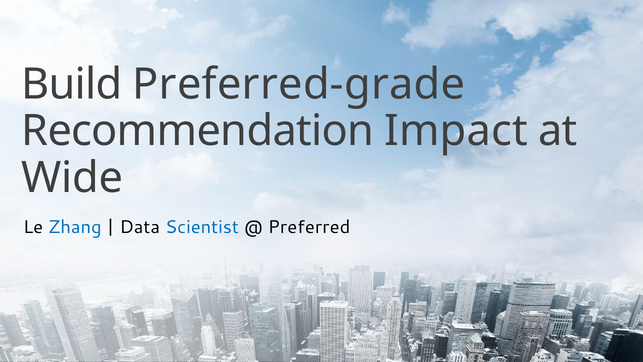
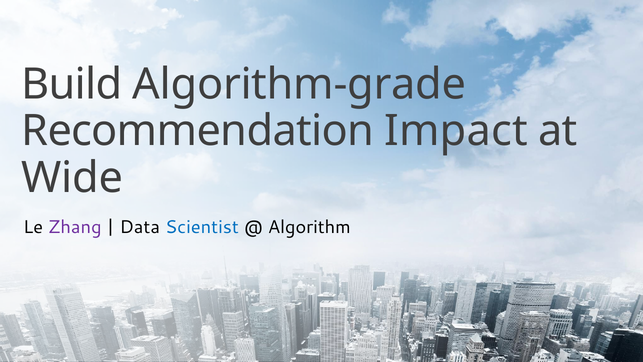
Preferred-grade: Preferred-grade -> Algorithm-grade
Zhang colour: blue -> purple
Preferred: Preferred -> Algorithm
